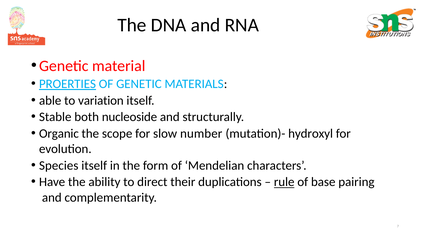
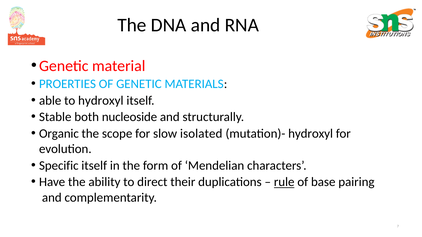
PROERTIES underline: present -> none
to variation: variation -> hydroxyl
number: number -> isolated
Species: Species -> Specific
